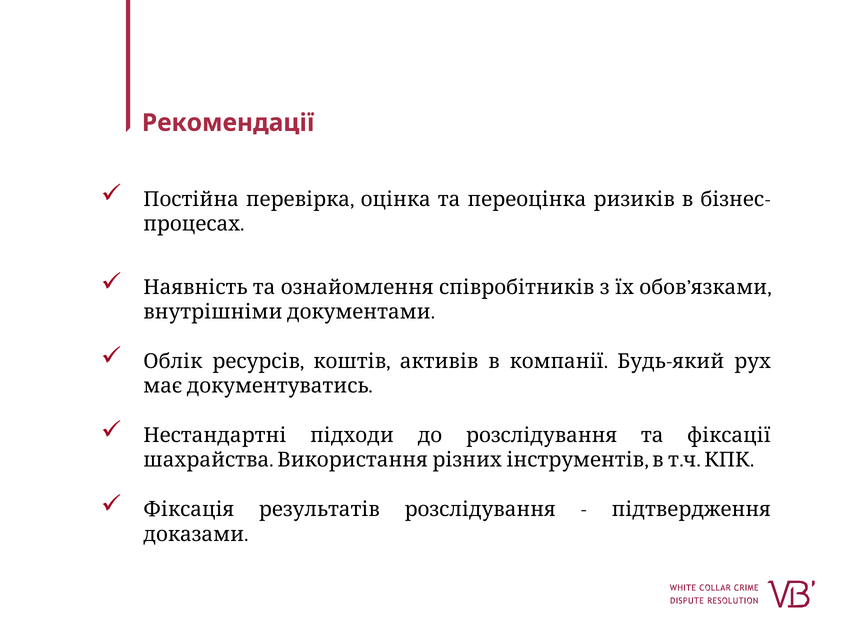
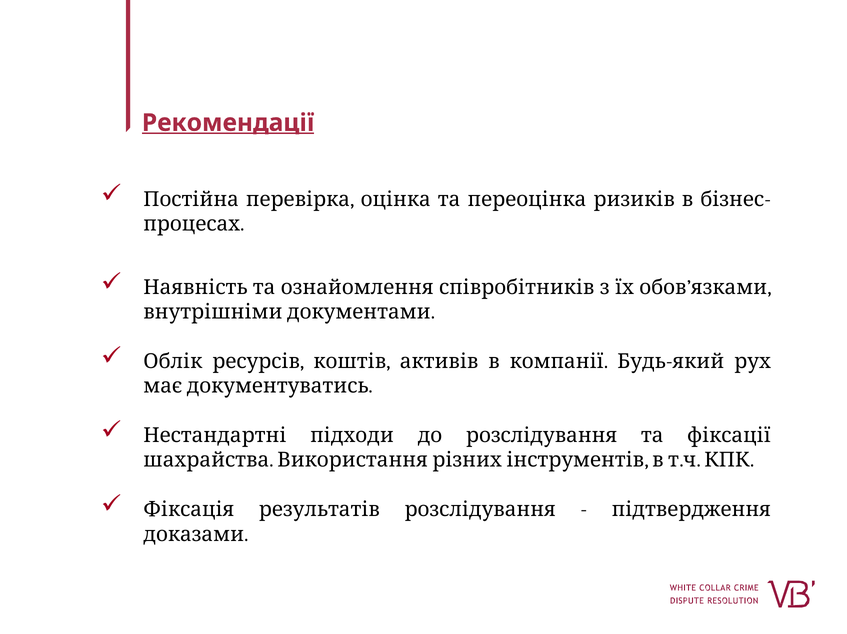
Рекомендації underline: none -> present
